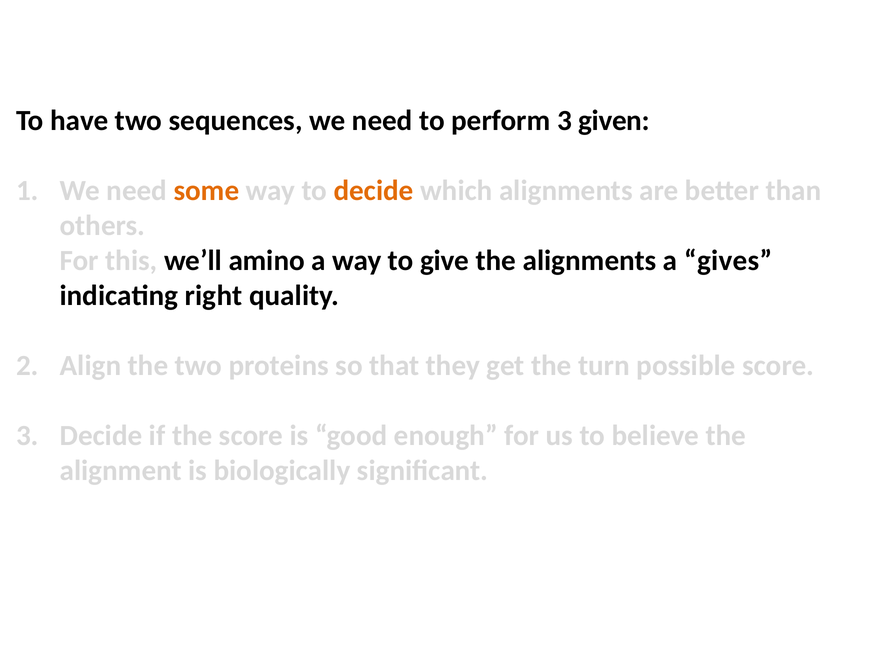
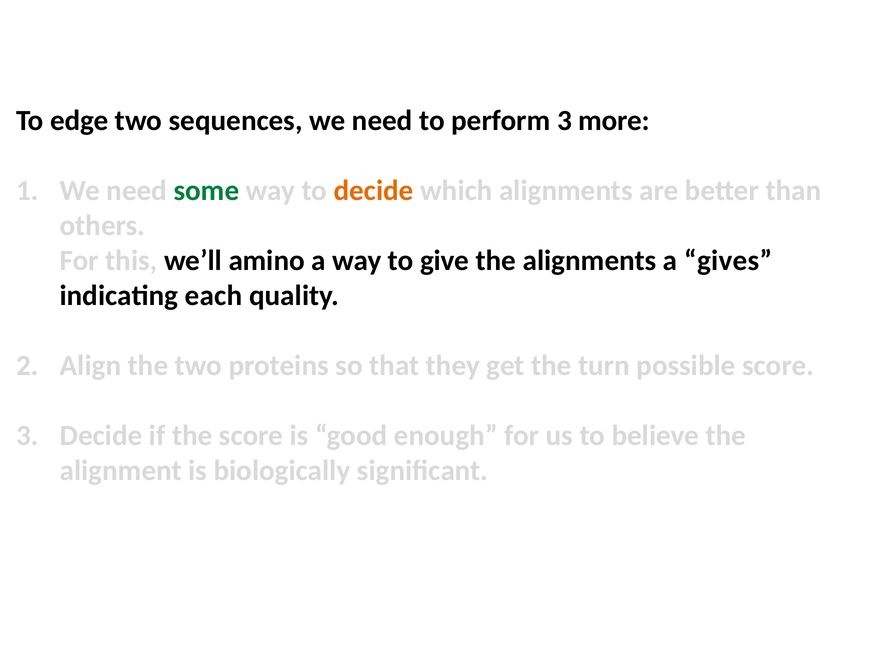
have: have -> edge
given: given -> more
some colour: orange -> green
right: right -> each
